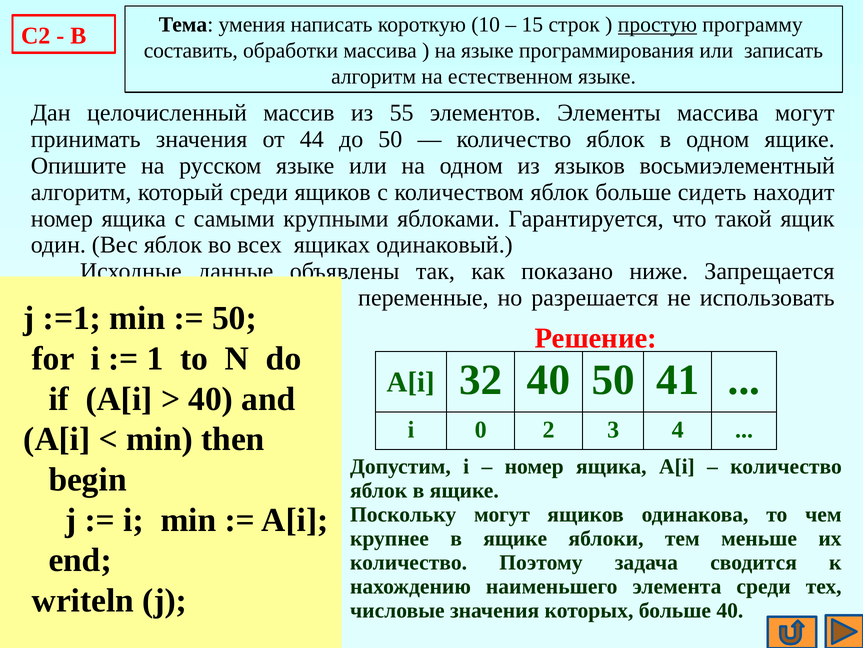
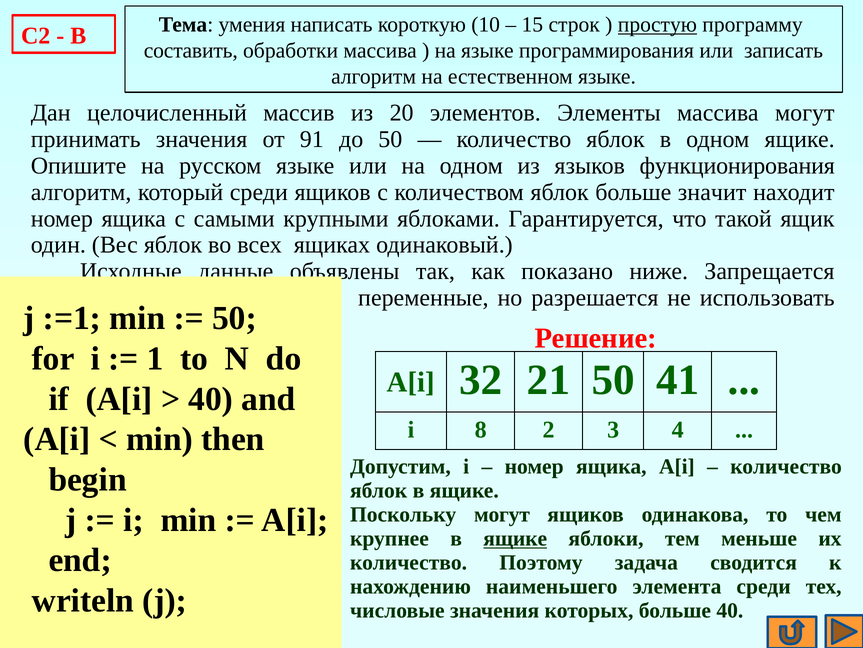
55: 55 -> 20
44: 44 -> 91
восьмиэлементный: восьмиэлементный -> функционирования
сидеть: сидеть -> значит
32 40: 40 -> 21
0: 0 -> 8
ящике at (515, 538) underline: none -> present
